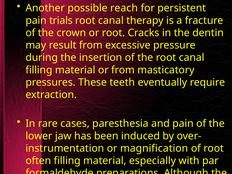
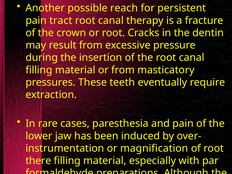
trials: trials -> tract
often: often -> there
